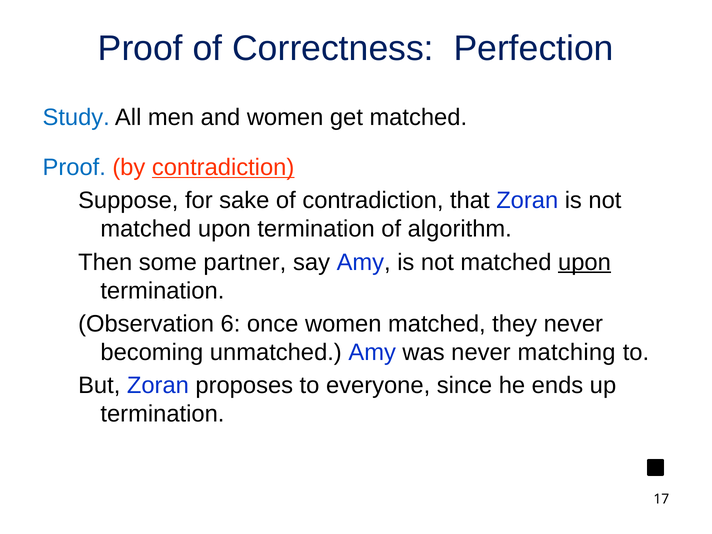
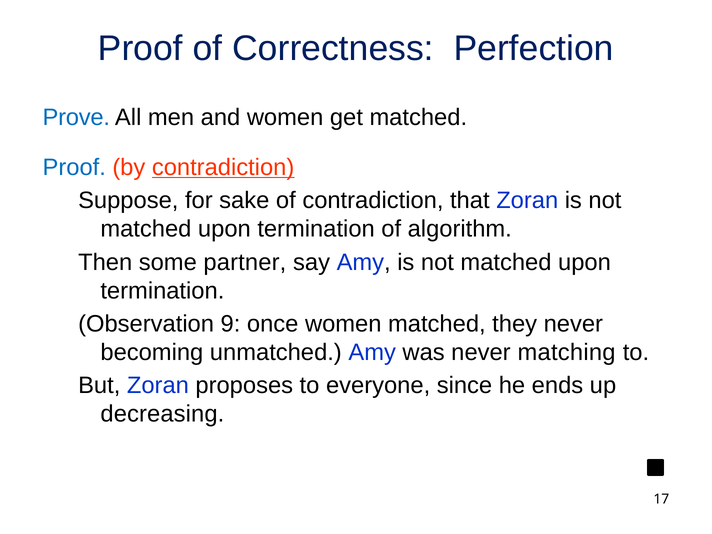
Study: Study -> Prove
upon at (584, 262) underline: present -> none
6: 6 -> 9
termination at (162, 414): termination -> decreasing
